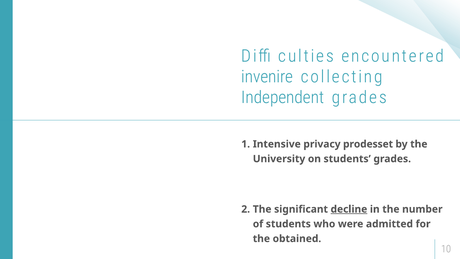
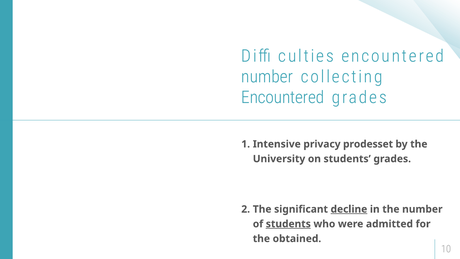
invenire at (267, 77): invenire -> number
Independent at (283, 97): Independent -> Encountered
students at (288, 224) underline: none -> present
